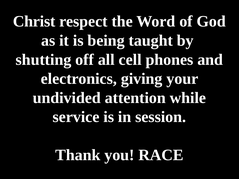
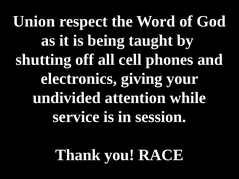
Christ: Christ -> Union
